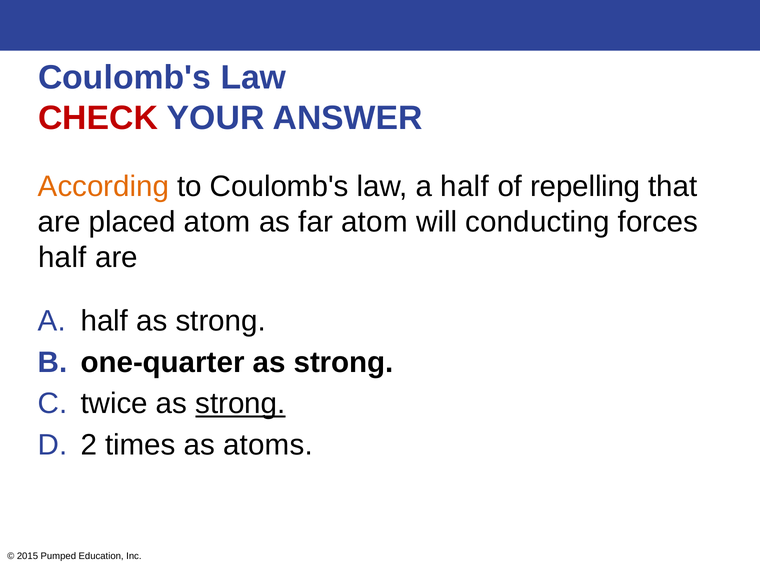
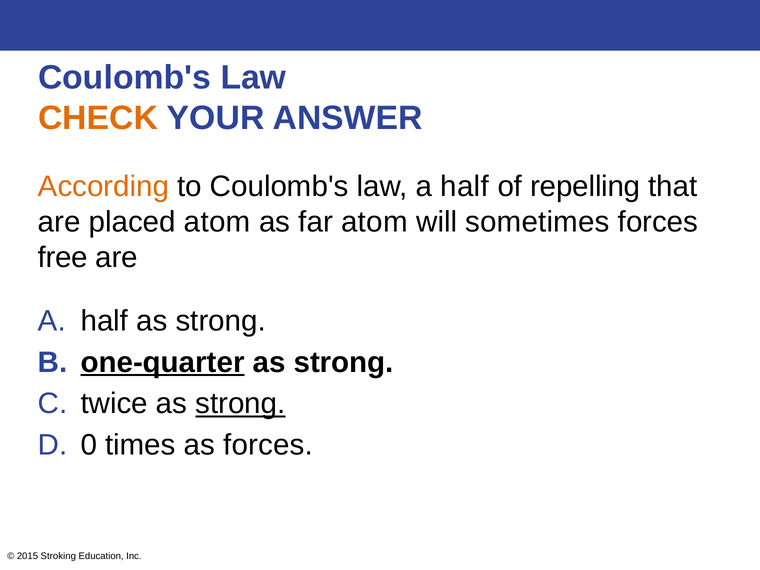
CHECK colour: red -> orange
conducting: conducting -> sometimes
half at (62, 257): half -> free
one-quarter underline: none -> present
2: 2 -> 0
as atoms: atoms -> forces
Pumped: Pumped -> Stroking
